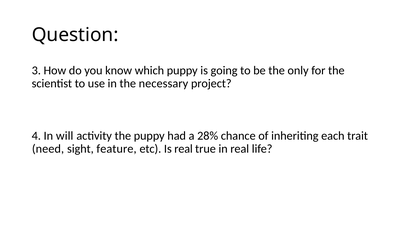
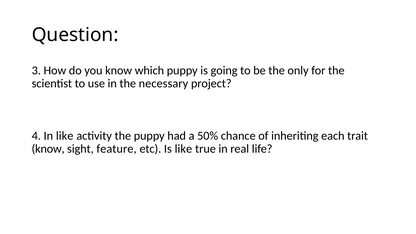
In will: will -> like
28%: 28% -> 50%
need at (48, 149): need -> know
Is real: real -> like
